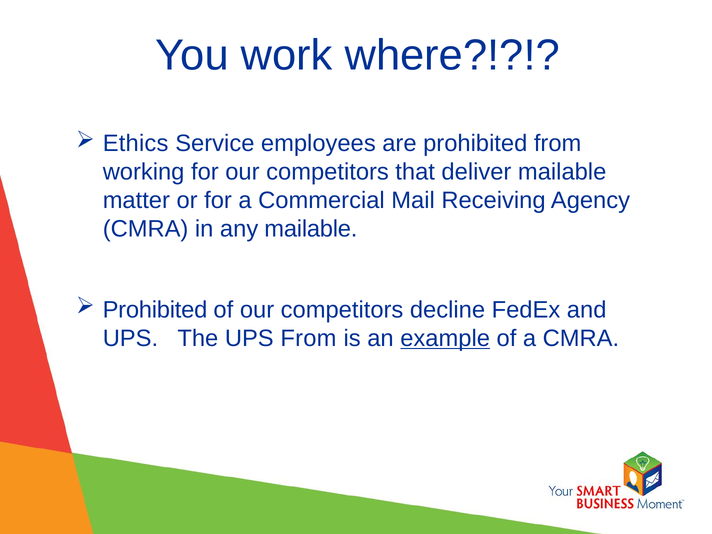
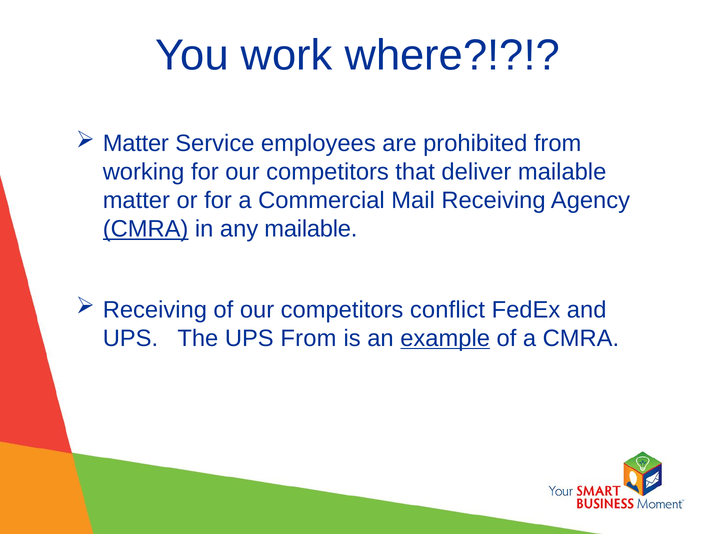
Ethics at (136, 144): Ethics -> Matter
CMRA at (146, 229) underline: none -> present
Prohibited at (155, 310): Prohibited -> Receiving
decline: decline -> conflict
